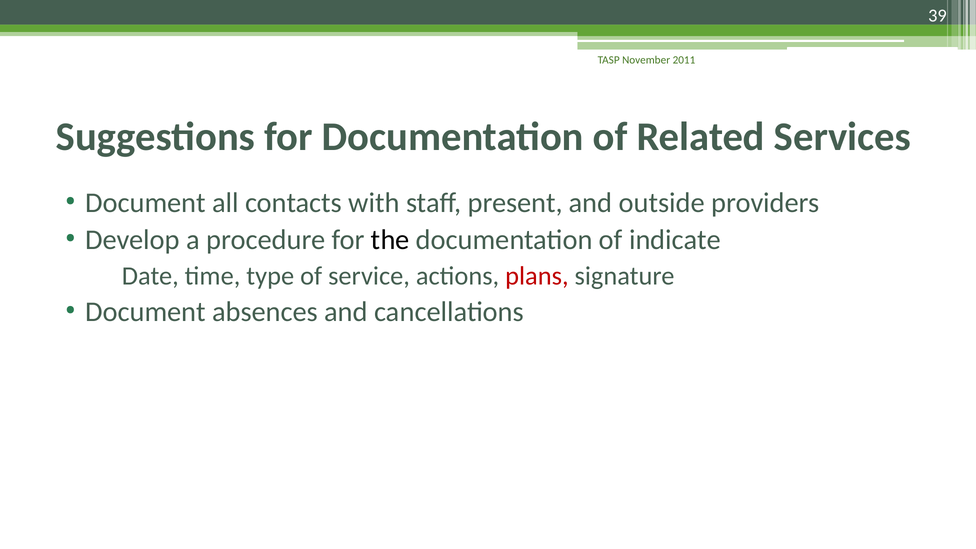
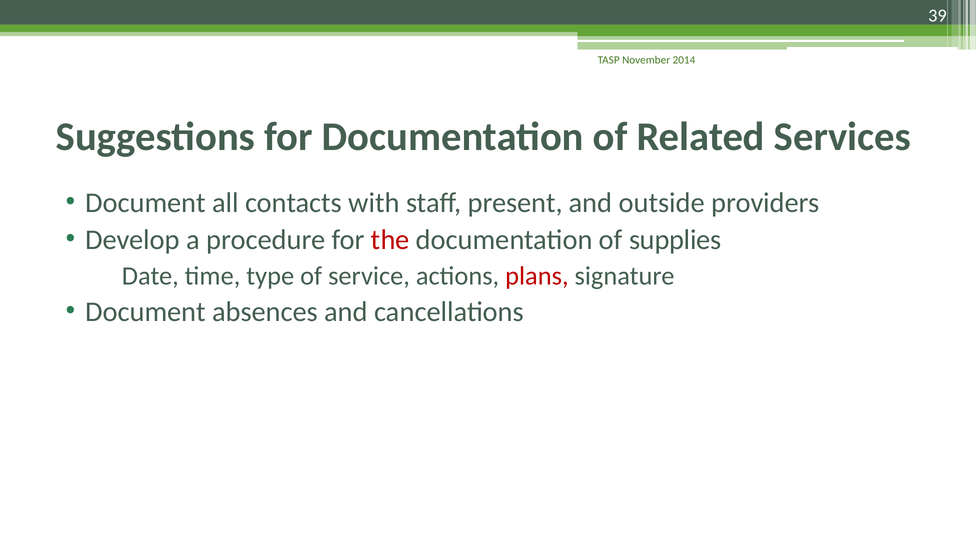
2011: 2011 -> 2014
the colour: black -> red
indicate: indicate -> supplies
